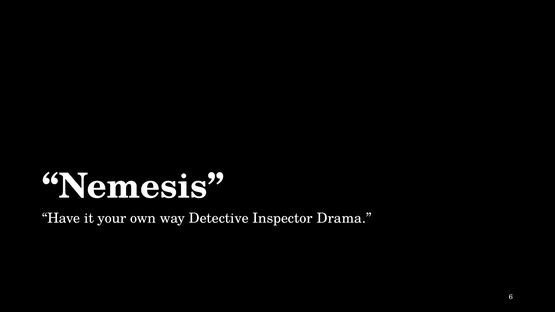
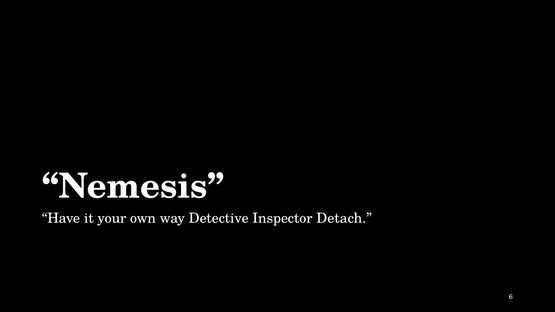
Drama: Drama -> Detach
